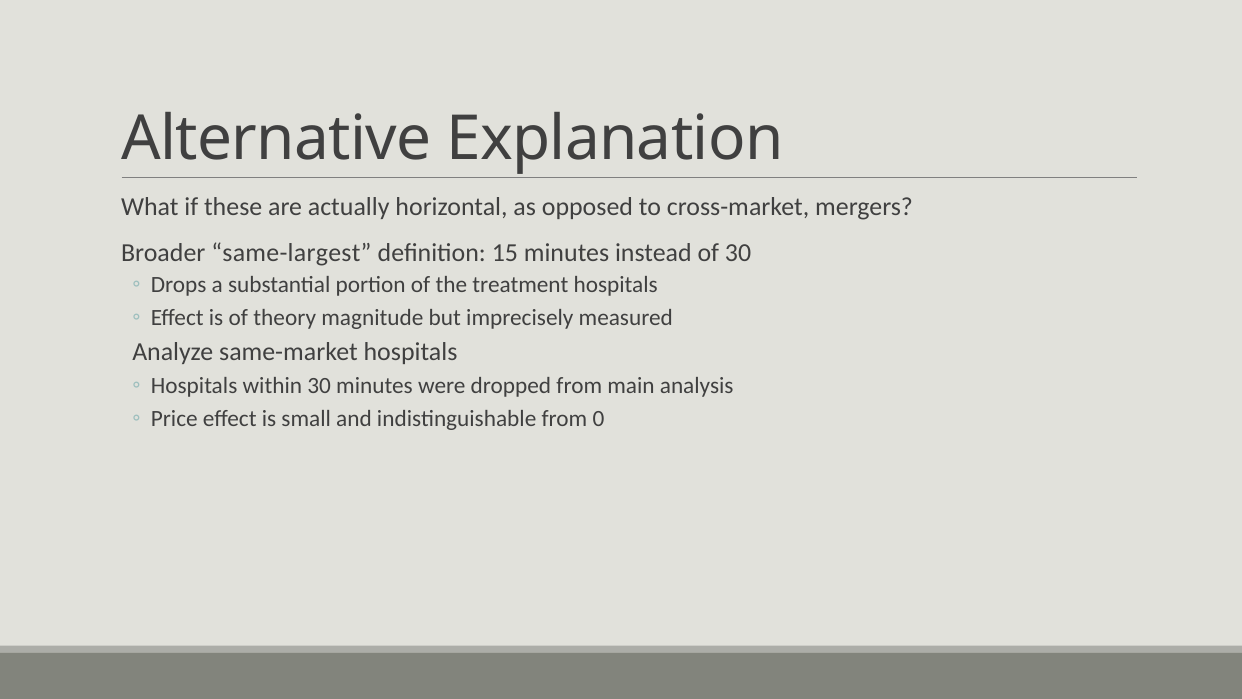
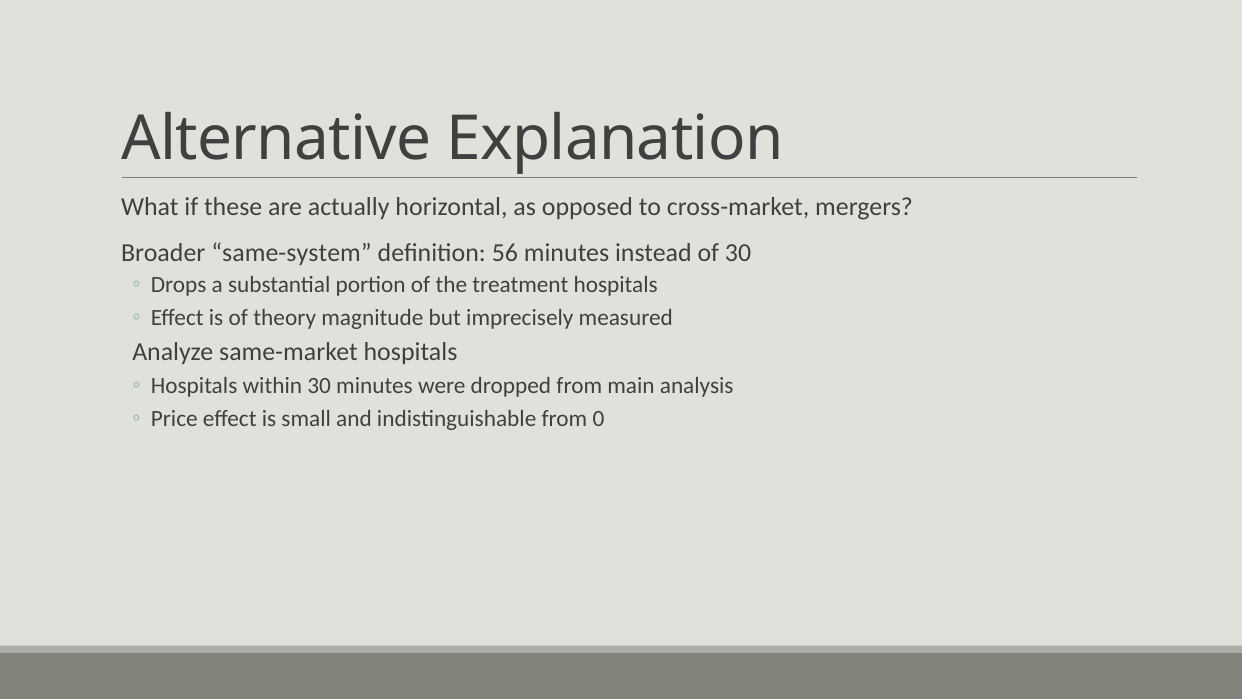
same-largest: same-largest -> same-system
15: 15 -> 56
